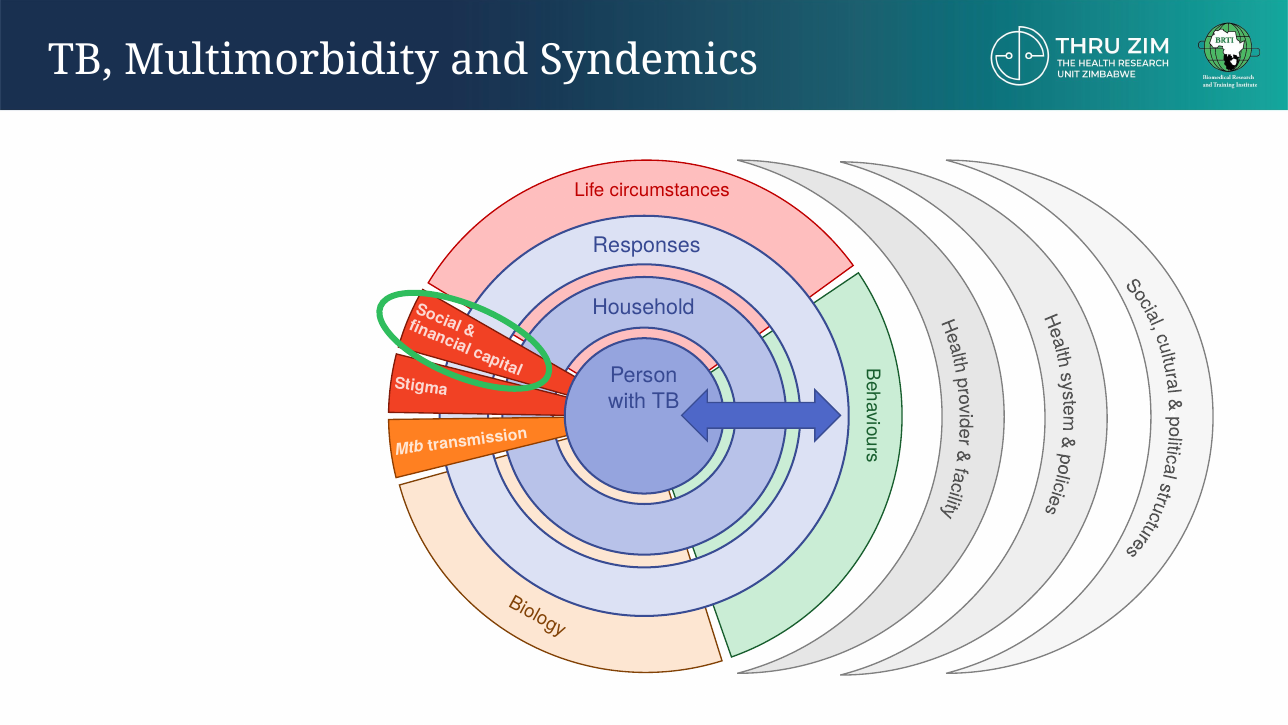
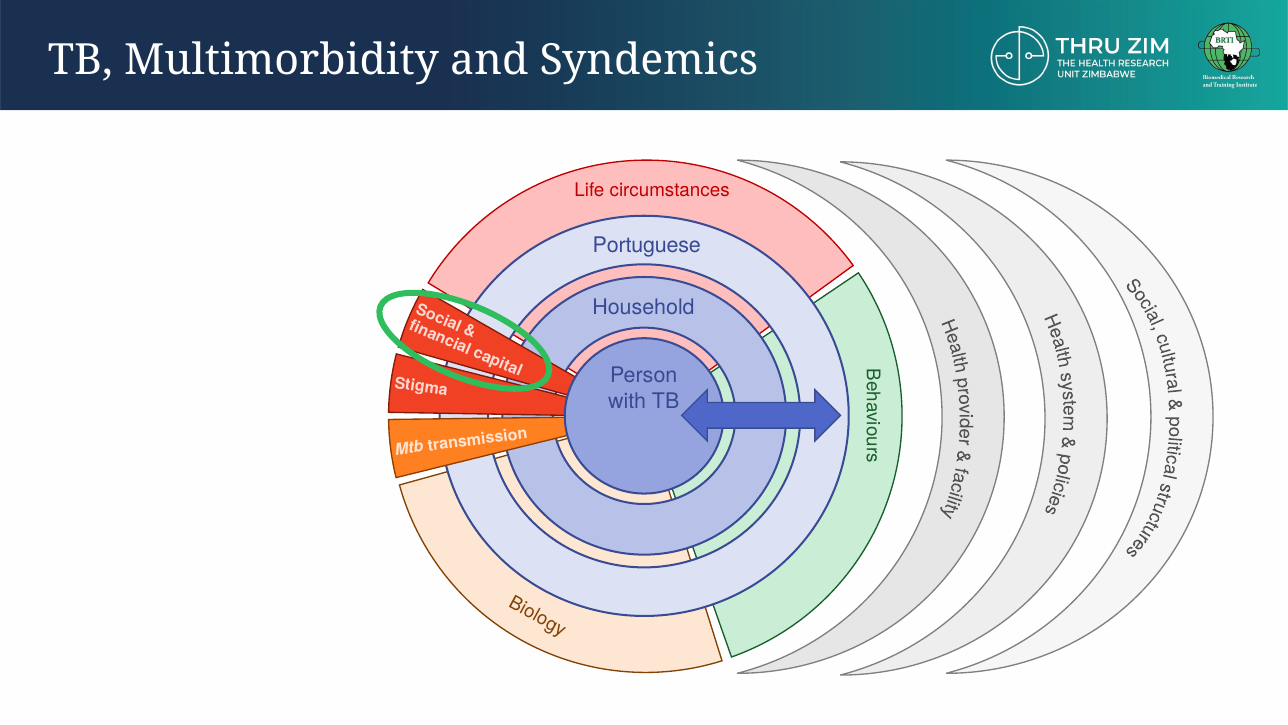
Responses: Responses -> Portuguese
